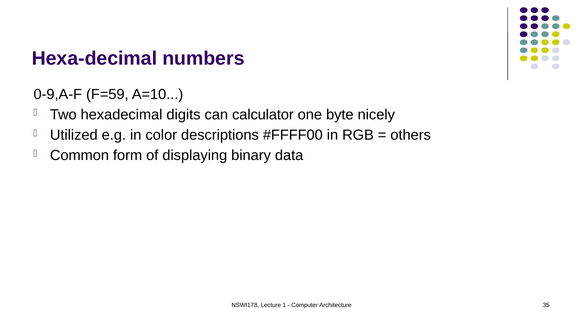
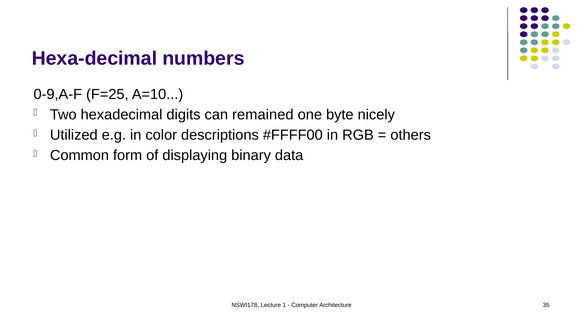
F=59: F=59 -> F=25
calculator: calculator -> remained
